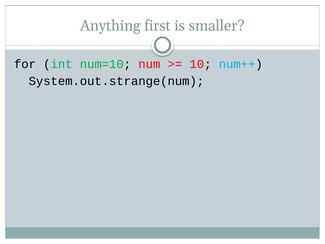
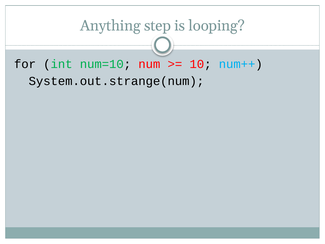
first: first -> step
smaller: smaller -> looping
